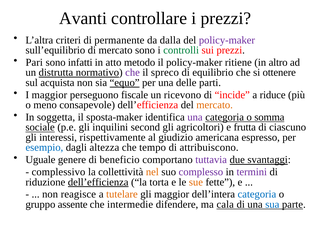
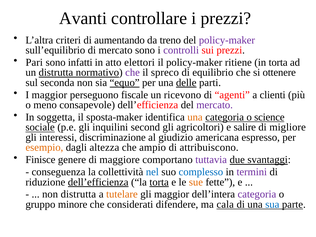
permanente: permanente -> aumentando
dalla: dalla -> treno
controlli colour: green -> purple
metodo: metodo -> elettori
in altro: altro -> torta
acquista: acquista -> seconda
delle underline: none -> present
incide: incide -> agenti
riduce: riduce -> clienti
mercato at (215, 105) colour: orange -> purple
una at (195, 117) colour: purple -> orange
somma: somma -> science
frutta: frutta -> salire
ciascuno: ciascuno -> migliore
rispettivamente: rispettivamente -> discriminazione
esempio colour: blue -> orange
tempo: tempo -> ampio
Uguale: Uguale -> Finisce
beneficio: beneficio -> maggiore
complessivo: complessivo -> conseguenza
nel colour: orange -> blue
complesso colour: purple -> blue
torta at (159, 182) underline: none -> present
non reagisce: reagisce -> distrutta
categoria at (257, 194) colour: blue -> purple
assente: assente -> minore
intermedie: intermedie -> considerati
